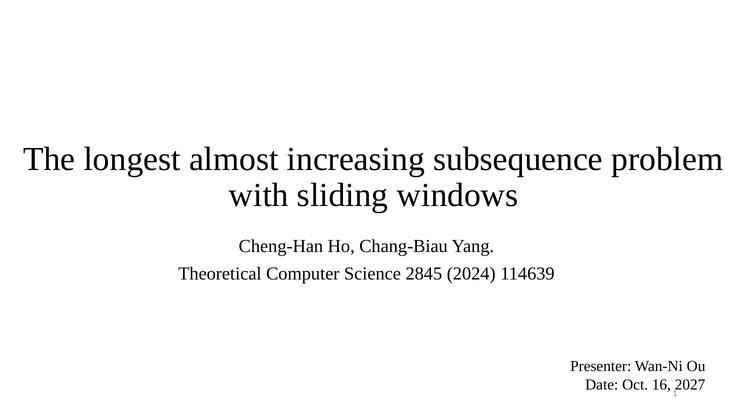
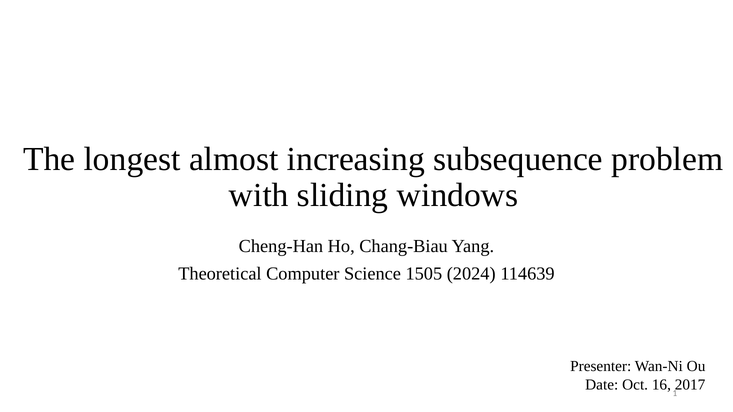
2845: 2845 -> 1505
2027: 2027 -> 2017
